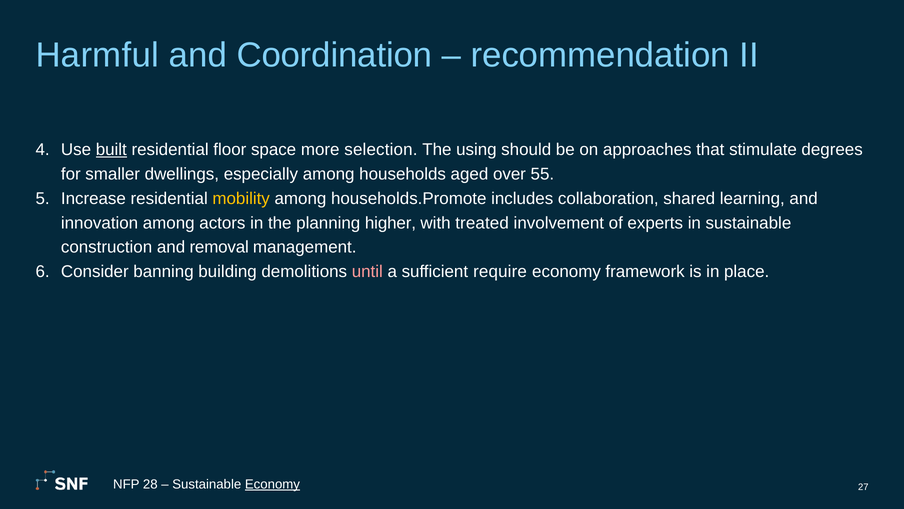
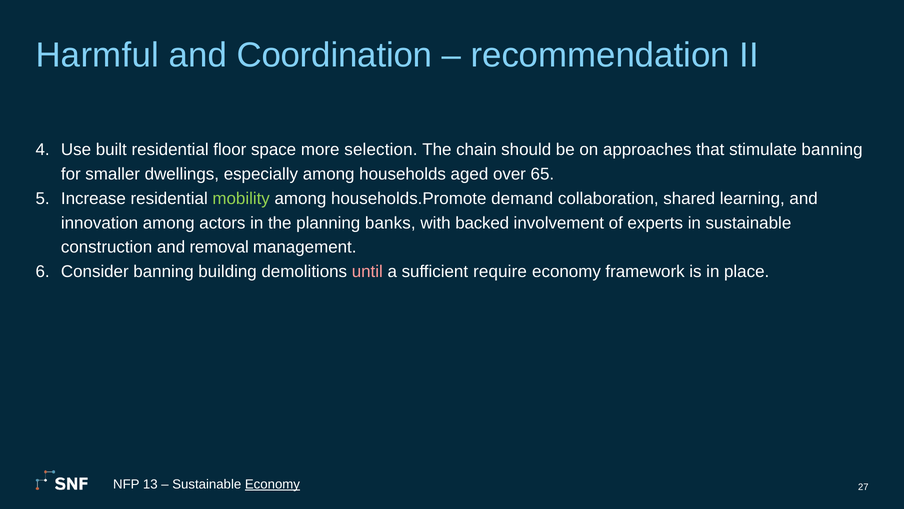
built underline: present -> none
using: using -> chain
stimulate degrees: degrees -> banning
55: 55 -> 65
mobility colour: yellow -> light green
includes: includes -> demand
higher: higher -> banks
treated: treated -> backed
28: 28 -> 13
